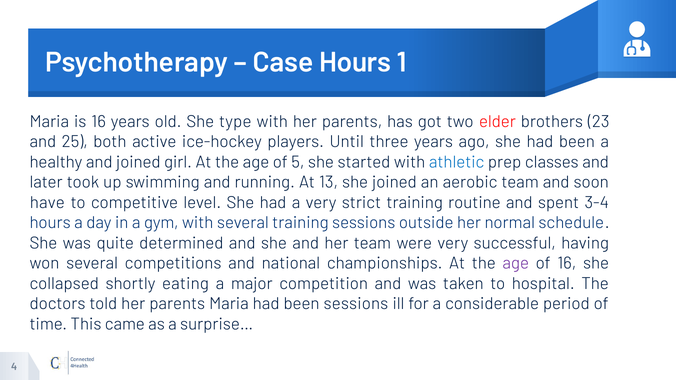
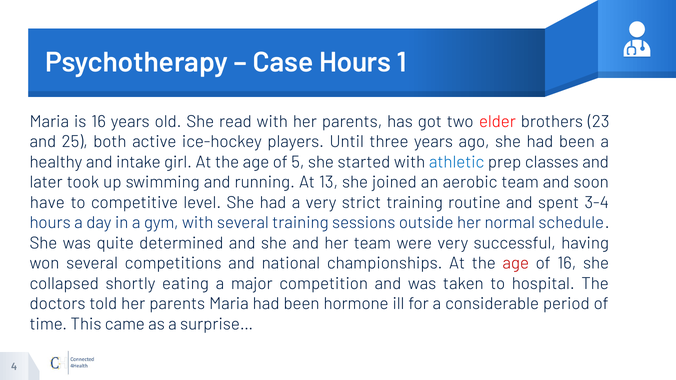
type: type -> read
and joined: joined -> intake
age at (516, 264) colour: purple -> red
been sessions: sessions -> hormone
